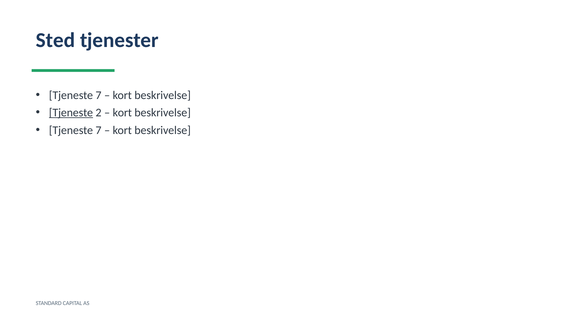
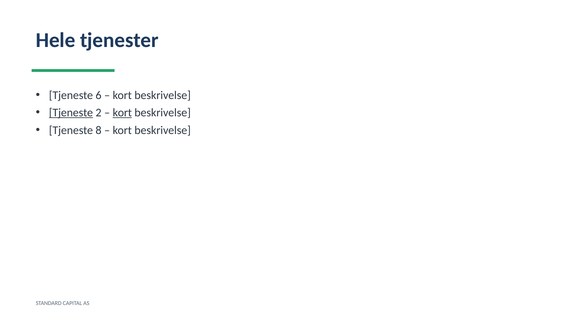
Sted: Sted -> Hele
7 at (99, 95): 7 -> 6
kort at (122, 113) underline: none -> present
7 at (99, 130): 7 -> 8
